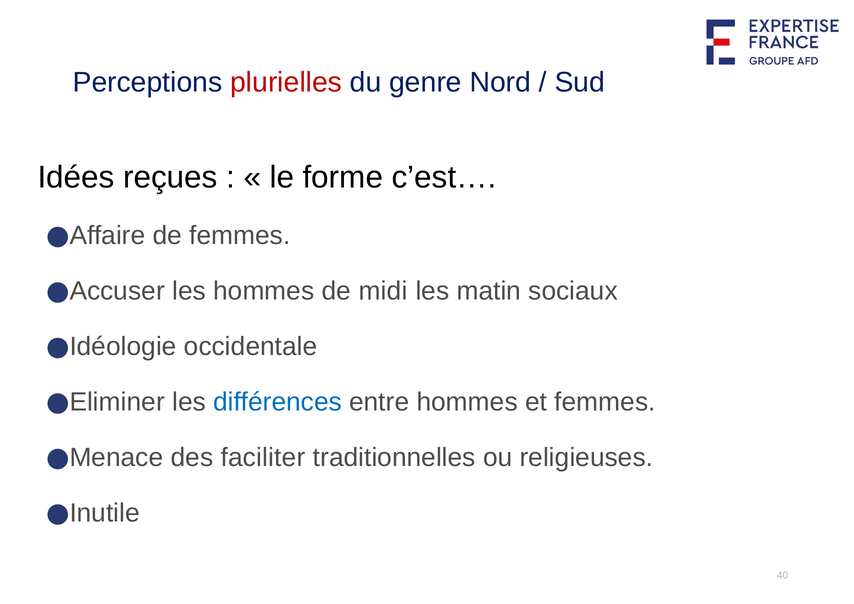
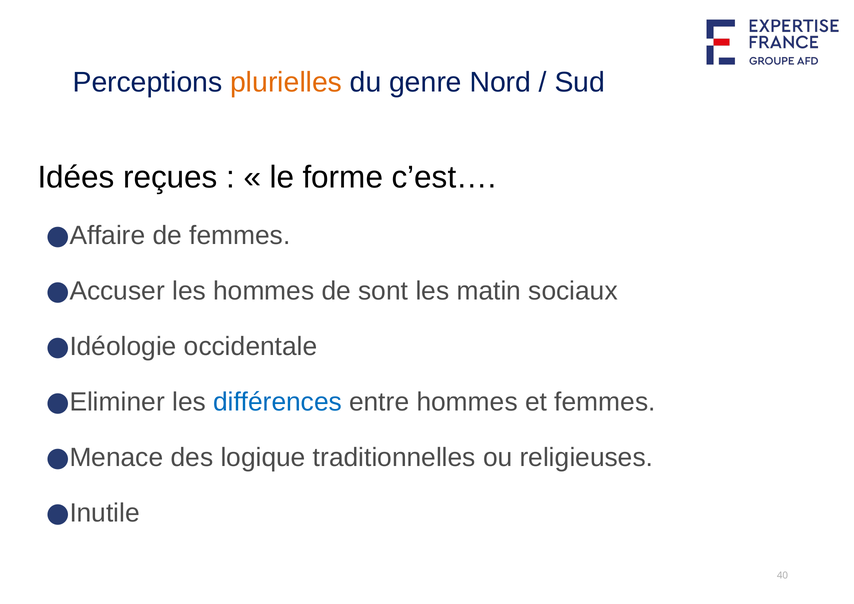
plurielles colour: red -> orange
midi: midi -> sont
faciliter: faciliter -> logique
